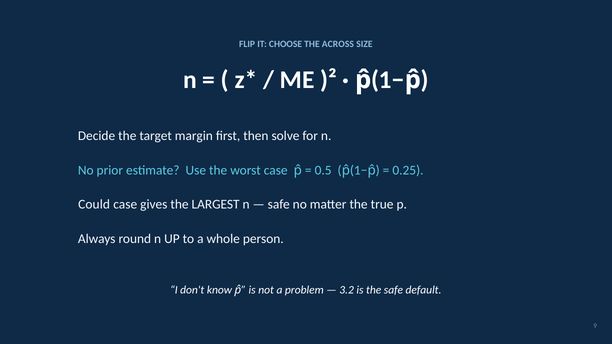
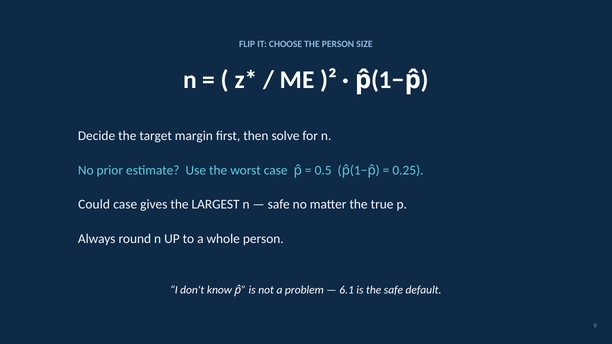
THE ACROSS: ACROSS -> PERSON
3.2: 3.2 -> 6.1
